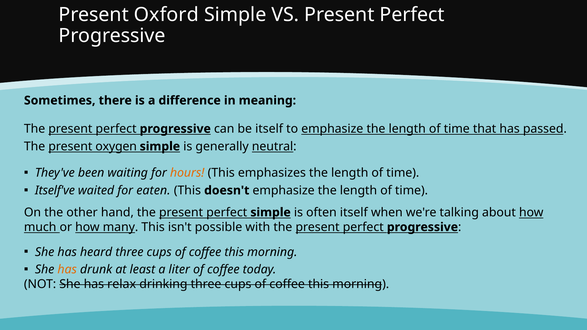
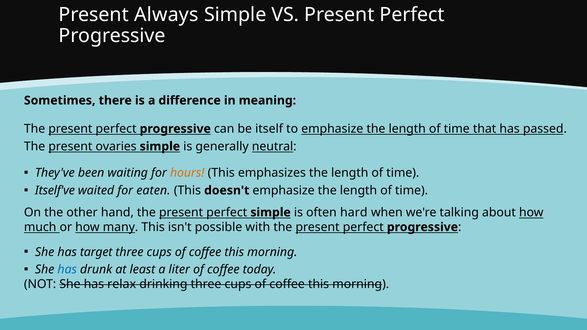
Oxford: Oxford -> Always
oxygen: oxygen -> ovaries
often itself: itself -> hard
heard: heard -> target
has at (67, 270) colour: orange -> blue
